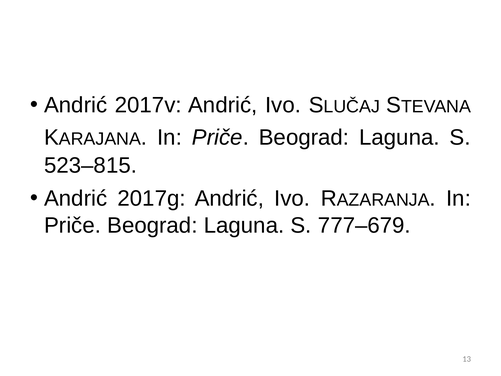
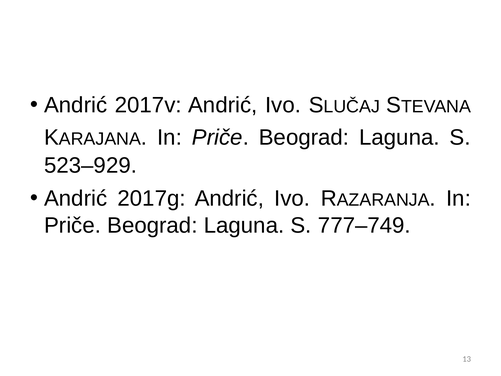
523–815: 523–815 -> 523–929
777–679: 777–679 -> 777–749
